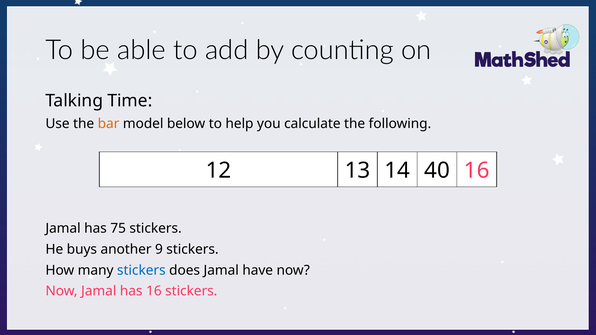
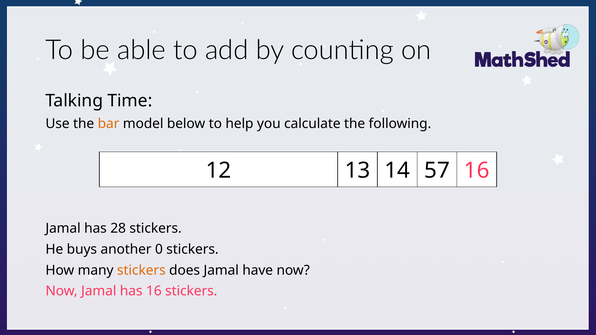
40: 40 -> 57
75: 75 -> 28
9: 9 -> 0
stickers at (141, 270) colour: blue -> orange
